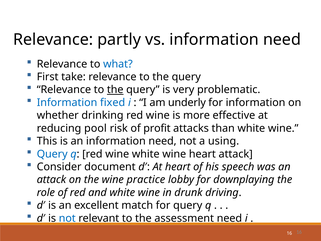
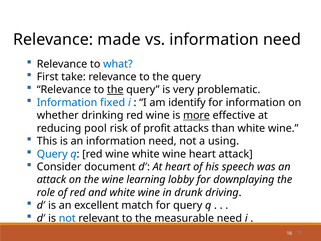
partly: partly -> made
underly: underly -> identify
more underline: none -> present
practice: practice -> learning
assessment: assessment -> measurable
